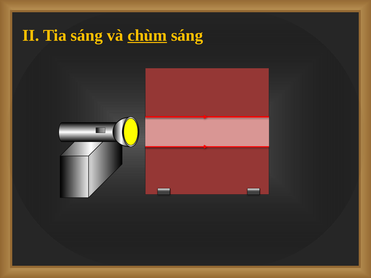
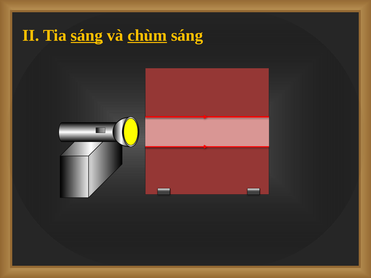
sáng at (87, 35) underline: none -> present
